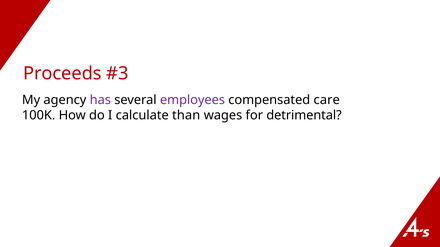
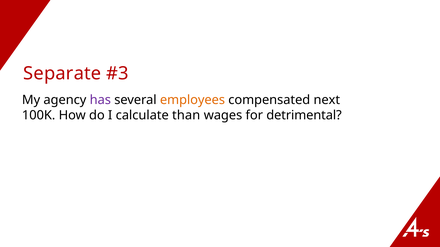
Proceeds: Proceeds -> Separate
employees colour: purple -> orange
care: care -> next
